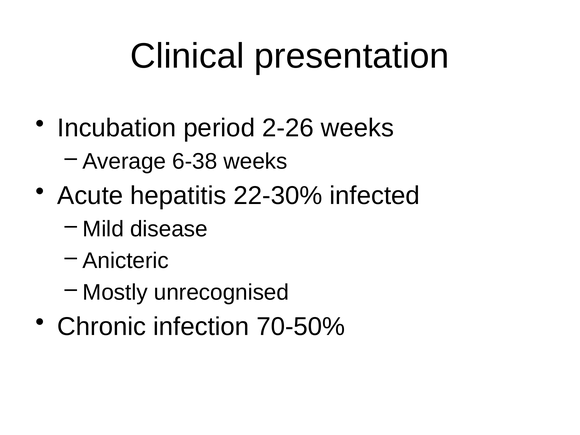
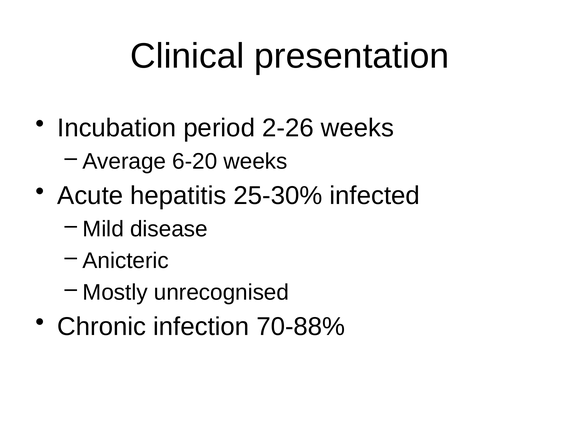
6-38: 6-38 -> 6-20
22-30%: 22-30% -> 25-30%
70-50%: 70-50% -> 70-88%
